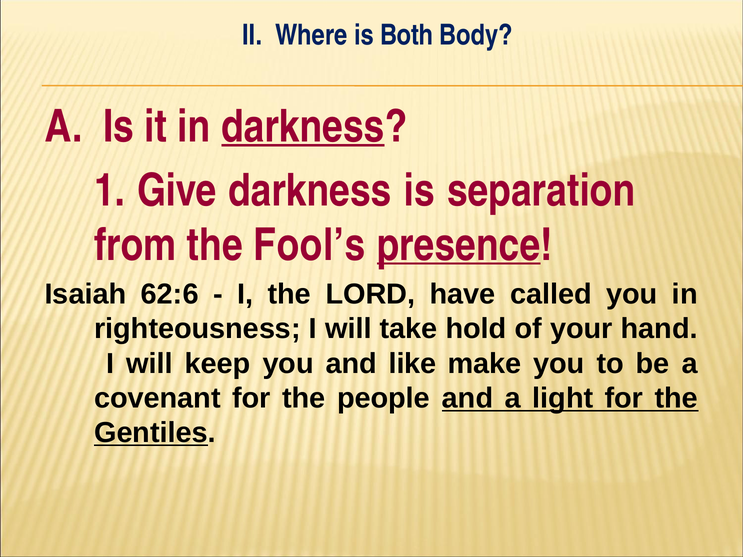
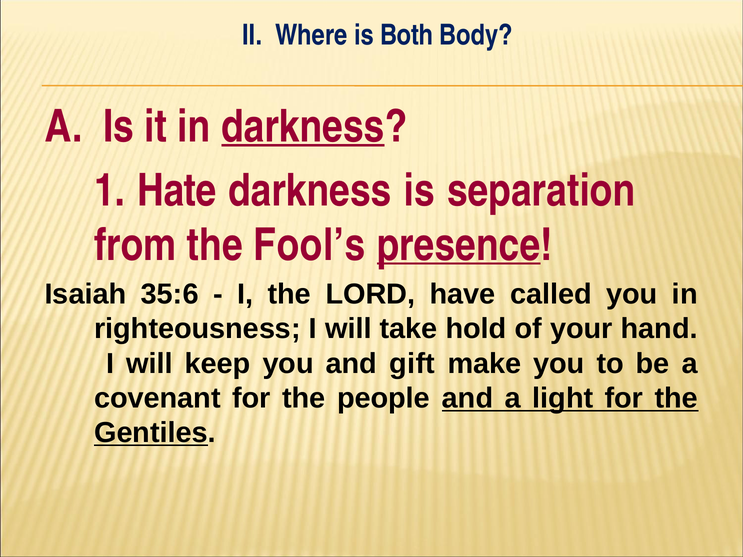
Give: Give -> Hate
62:6: 62:6 -> 35:6
like: like -> gift
